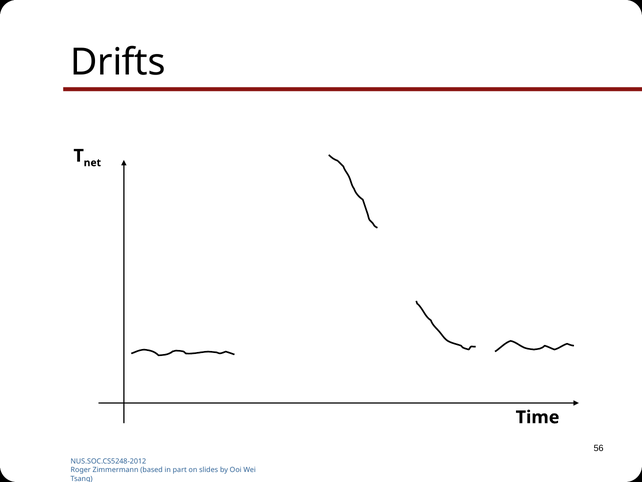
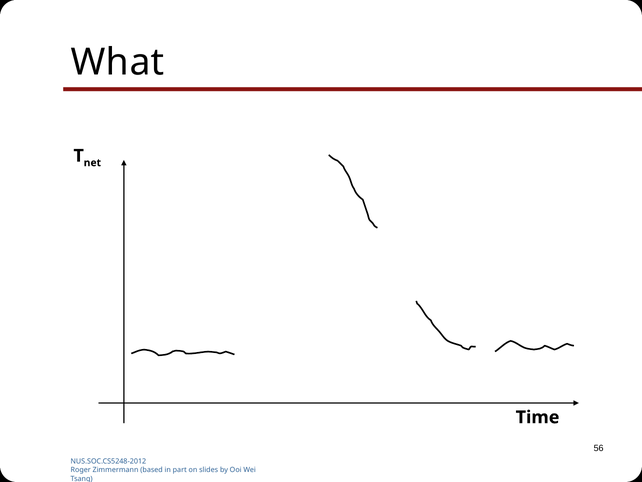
Drifts: Drifts -> What
